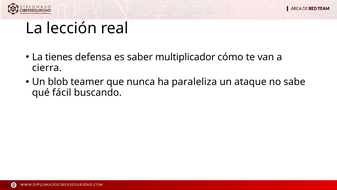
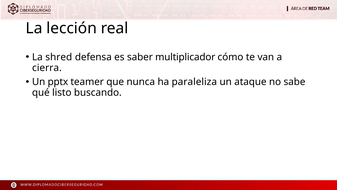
tienes: tienes -> shred
blob: blob -> pptx
fácil: fácil -> listo
